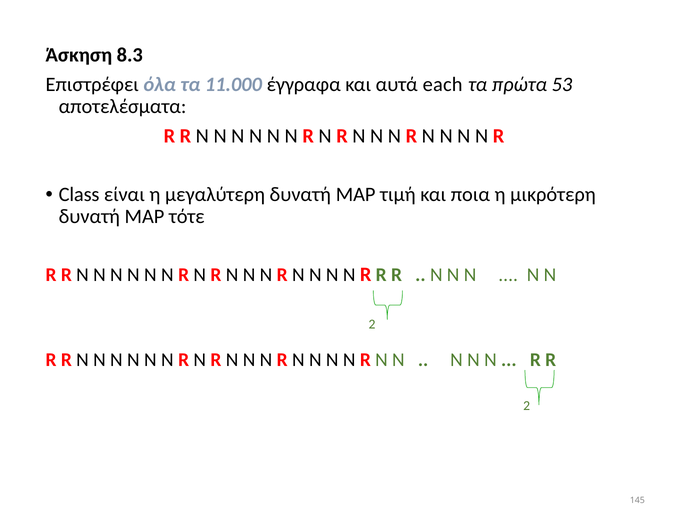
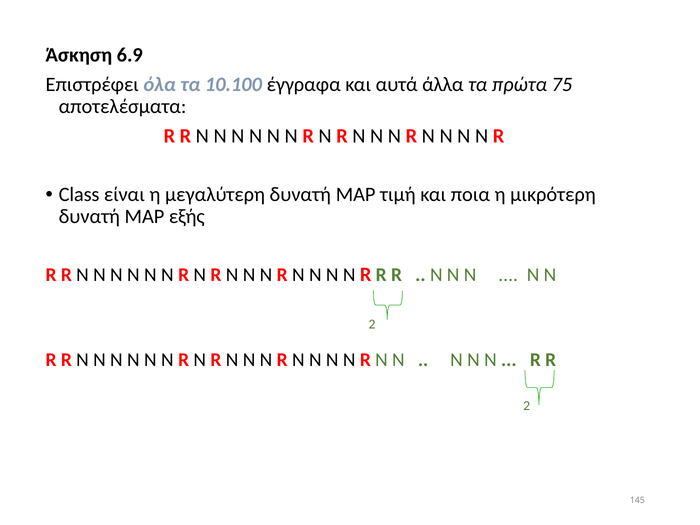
8.3: 8.3 -> 6.9
11.000: 11.000 -> 10.100
each: each -> άλλα
53: 53 -> 75
τότε: τότε -> εξής
